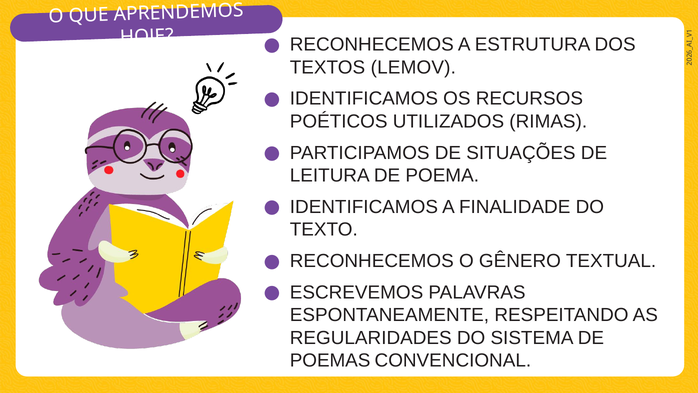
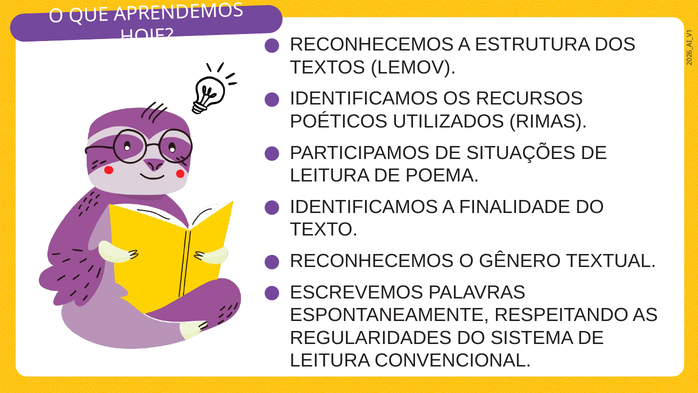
POEMAS at (330, 360): POEMAS -> LEITURA
